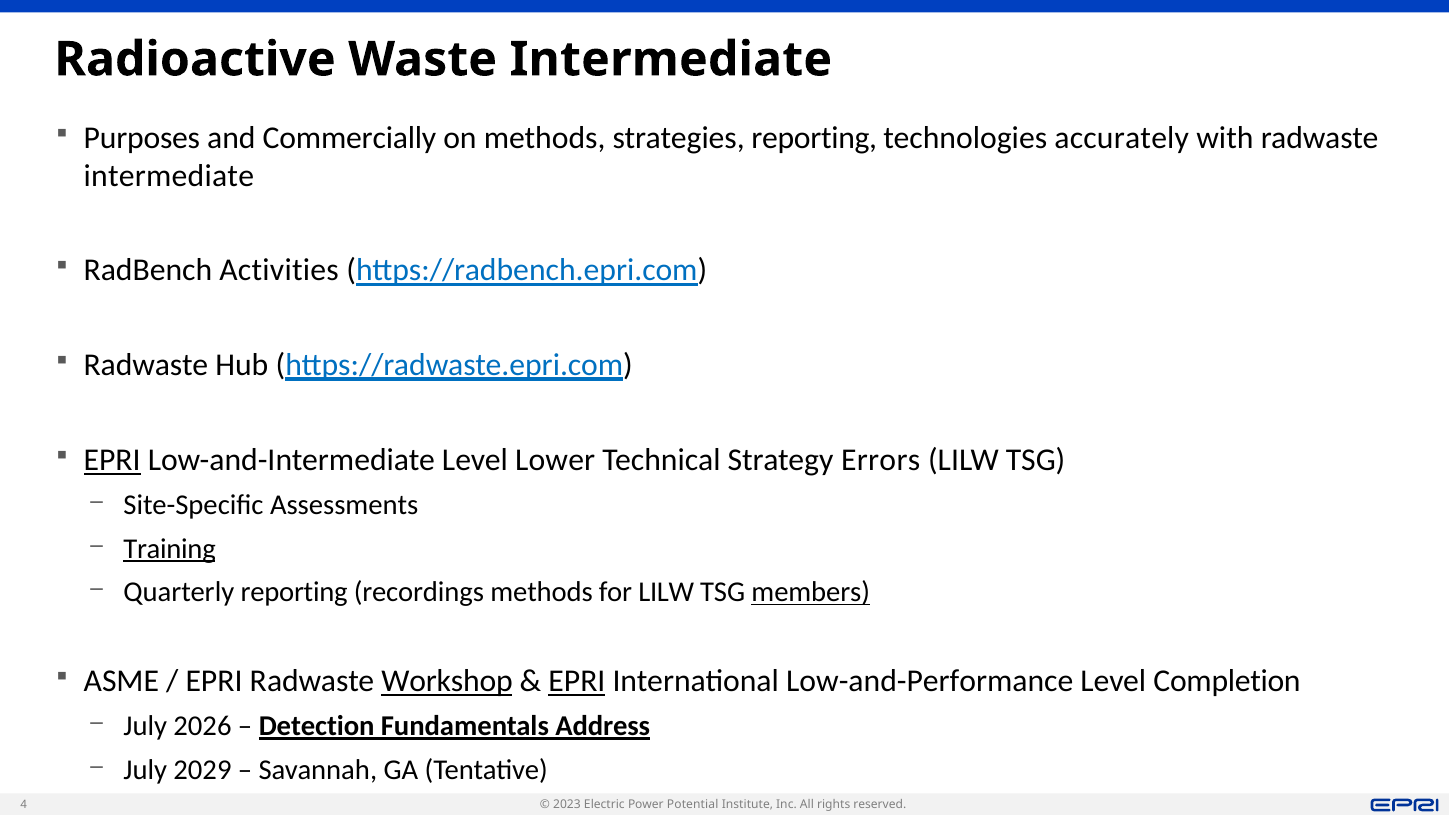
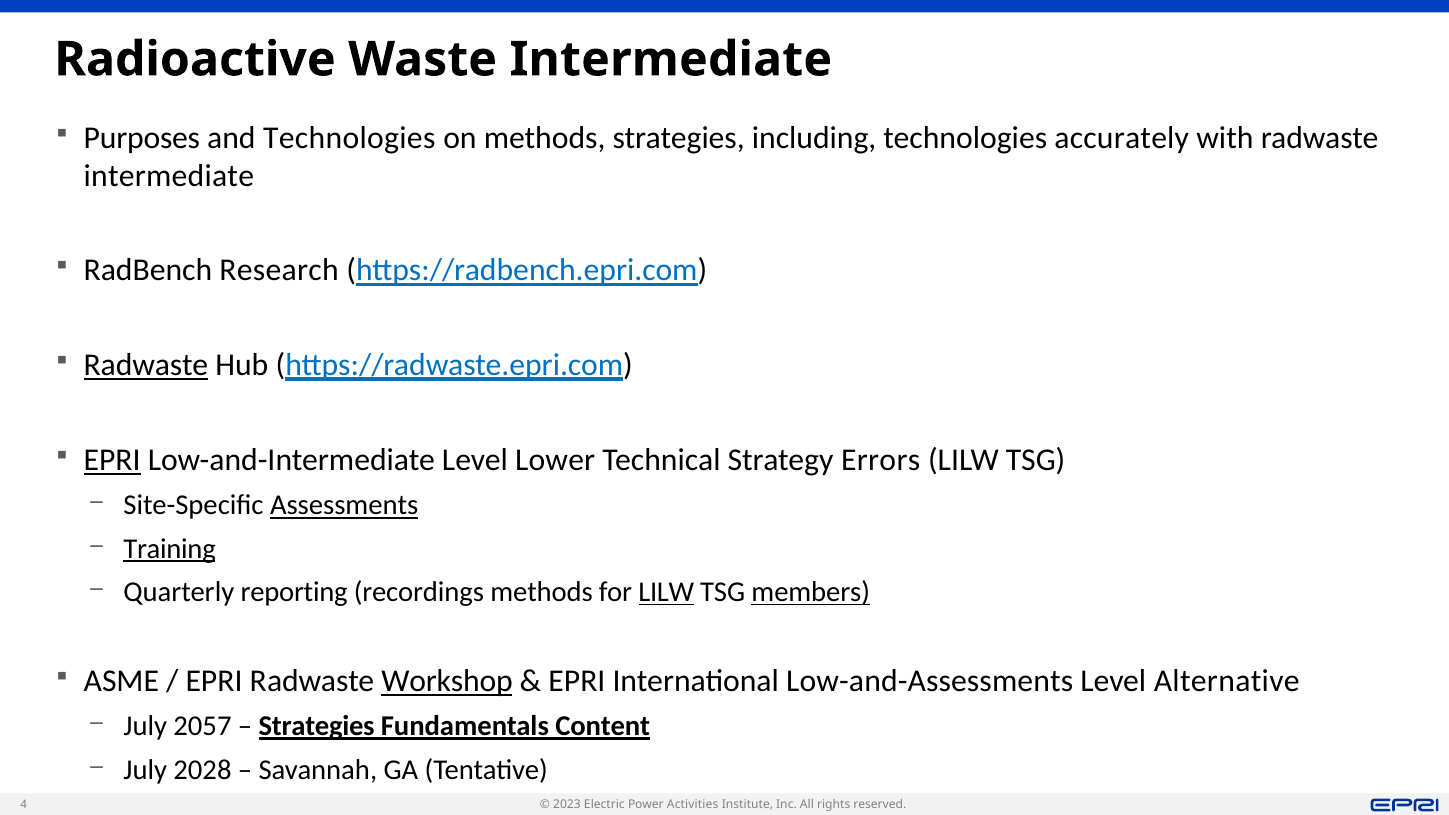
and Commercially: Commercially -> Technologies
strategies reporting: reporting -> including
Activities: Activities -> Research
Radwaste at (146, 365) underline: none -> present
Assessments underline: none -> present
LILW at (666, 592) underline: none -> present
EPRI at (577, 681) underline: present -> none
Low-and-Performance: Low-and-Performance -> Low-and-Assessments
Completion: Completion -> Alternative
2026: 2026 -> 2057
Detection at (317, 726): Detection -> Strategies
Address: Address -> Content
2029: 2029 -> 2028
Potential: Potential -> Activities
